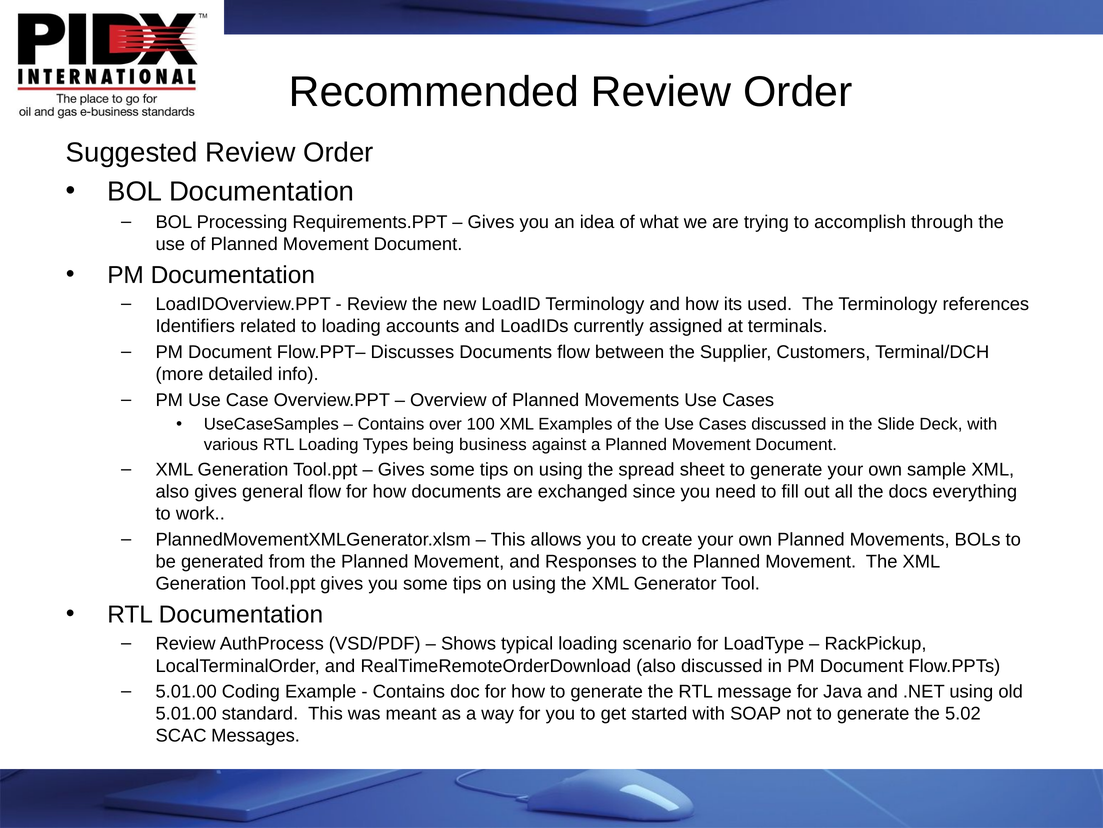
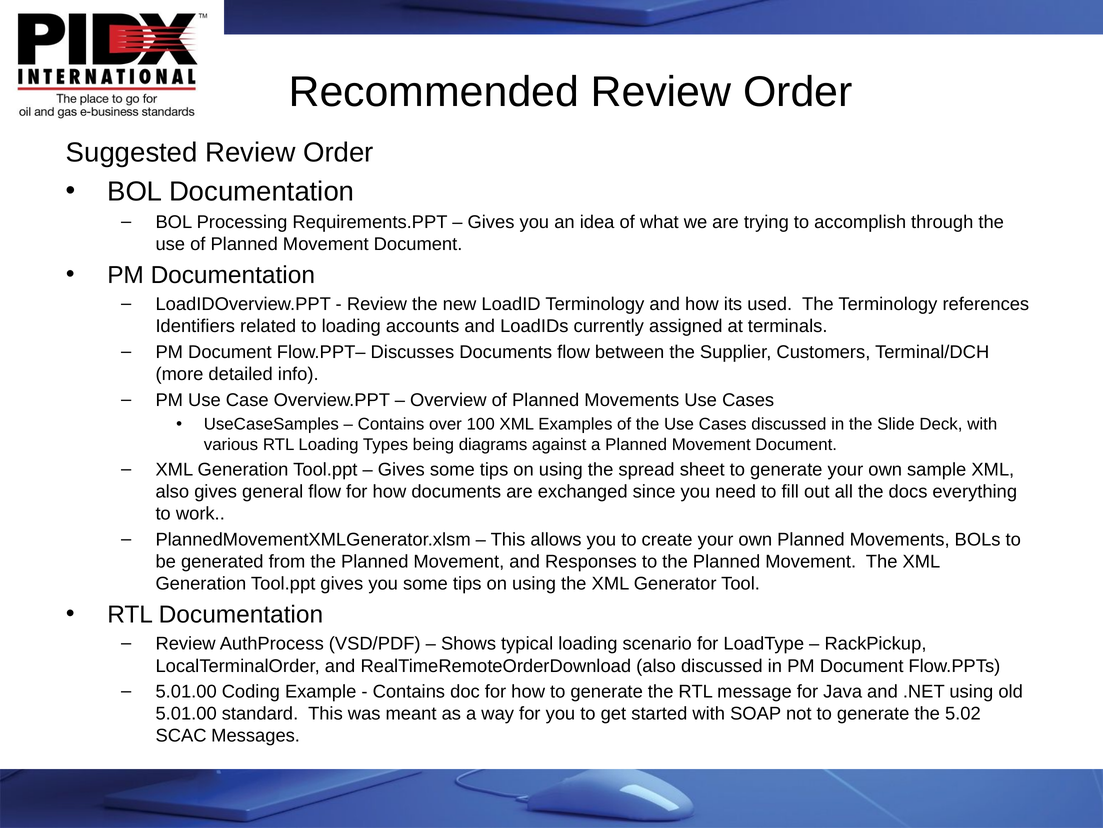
business: business -> diagrams
